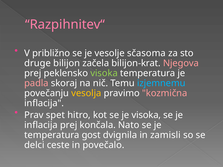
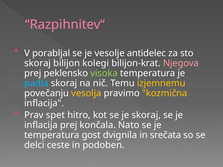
približno: približno -> porabljal
sčasoma: sčasoma -> antidelec
druge at (38, 63): druge -> skoraj
začela: začela -> kolegi
padla colour: pink -> light blue
izjemnemu colour: light blue -> yellow
kozmična colour: pink -> yellow
je visoka: visoka -> skoraj
zamisli: zamisli -> srečata
povečalo: povečalo -> podoben
